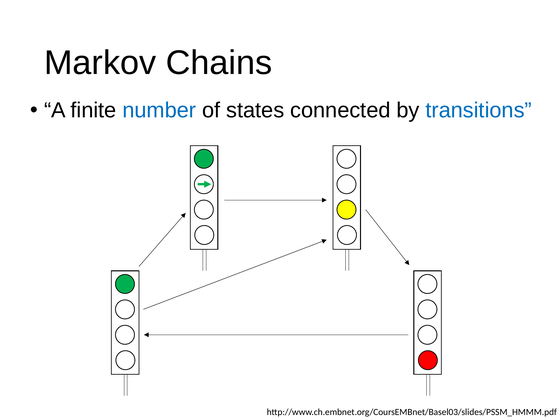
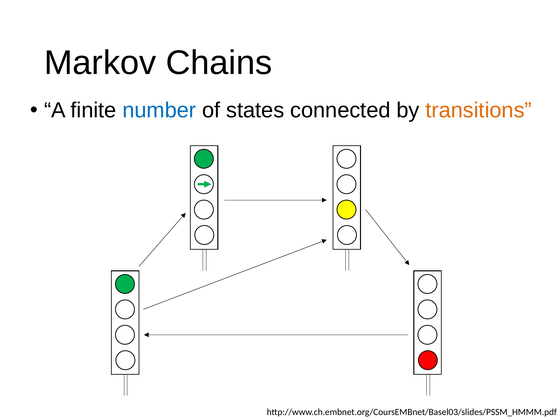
transitions colour: blue -> orange
